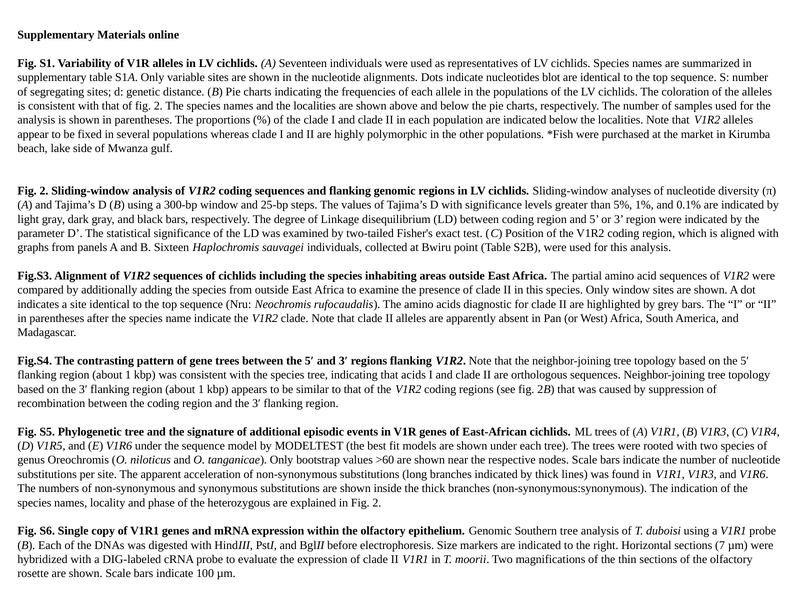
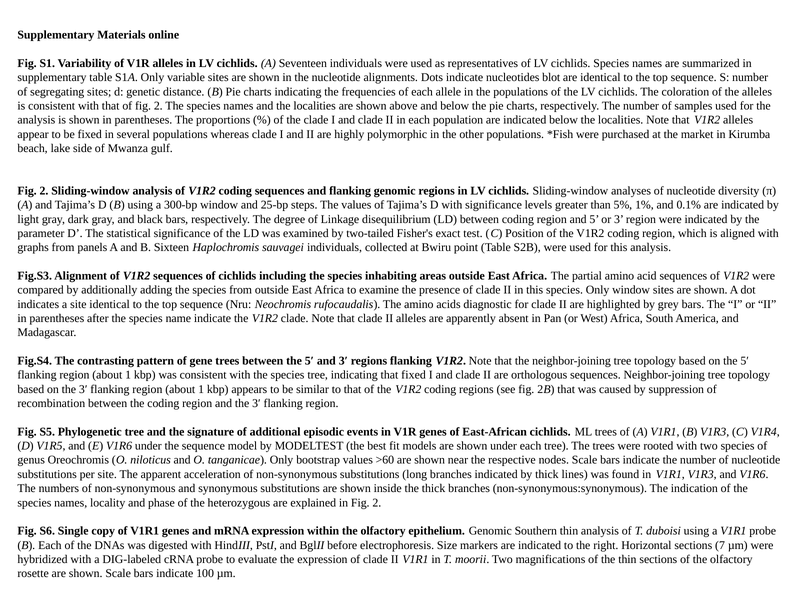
that acids: acids -> fixed
Southern tree: tree -> thin
